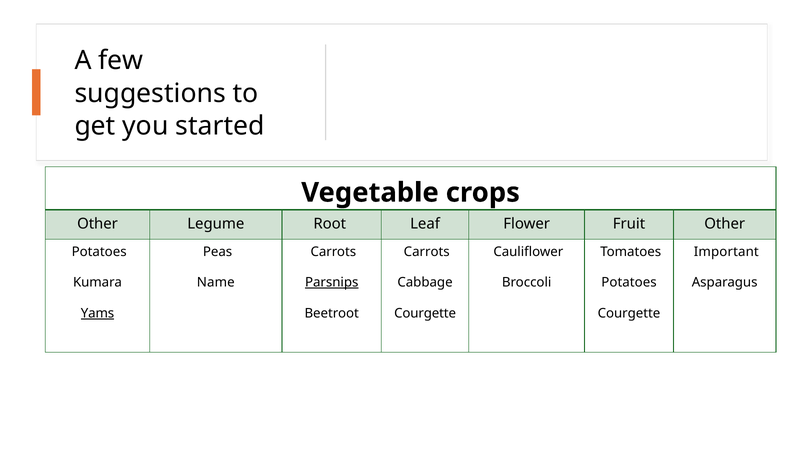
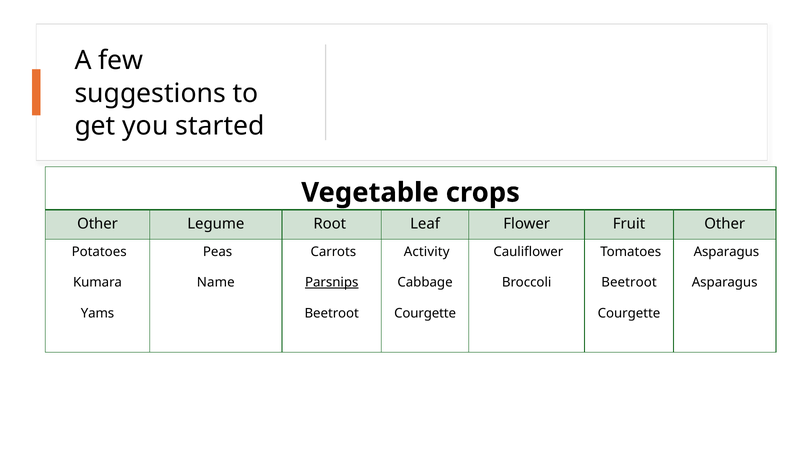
Carrots at (427, 252): Carrots -> Activity
Important at (726, 252): Important -> Asparagus
Potatoes at (629, 282): Potatoes -> Beetroot
Yams underline: present -> none
